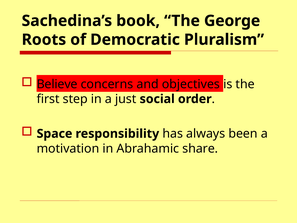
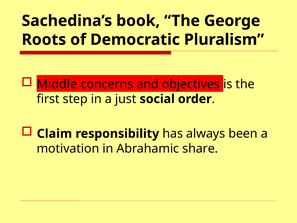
Believe: Believe -> Middle
Space: Space -> Claim
